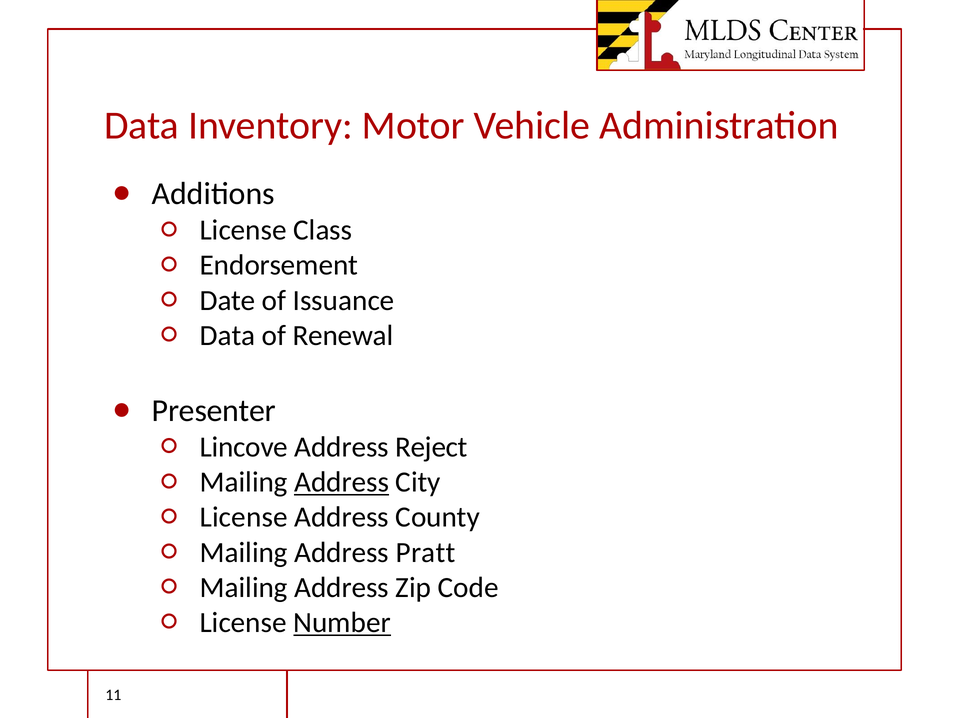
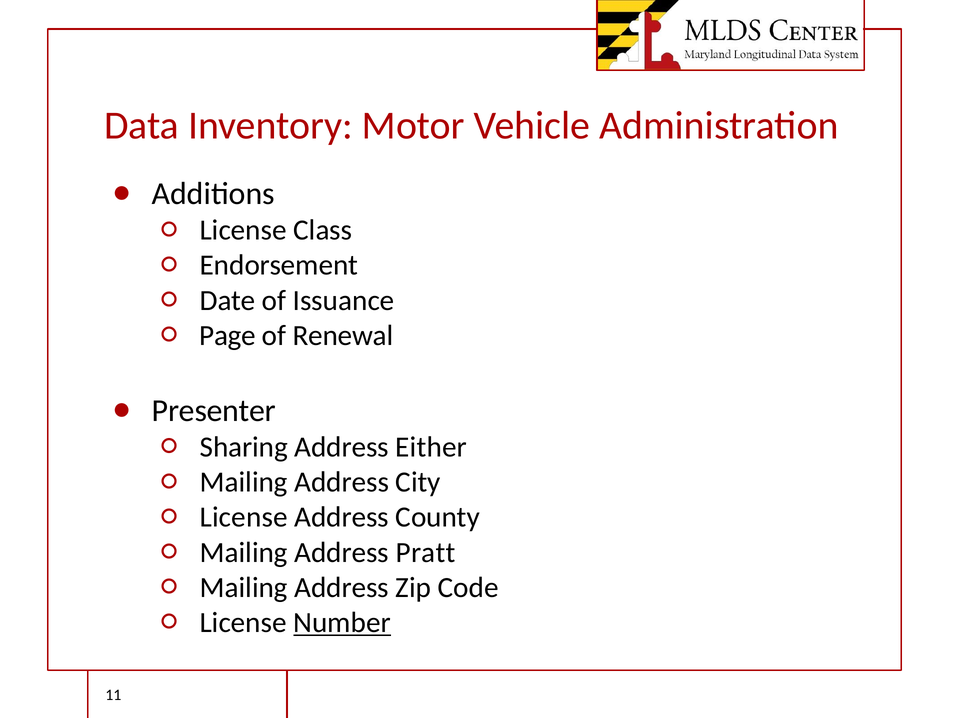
Data at (228, 335): Data -> Page
Lincove: Lincove -> Sharing
Reject: Reject -> Either
Address at (342, 482) underline: present -> none
